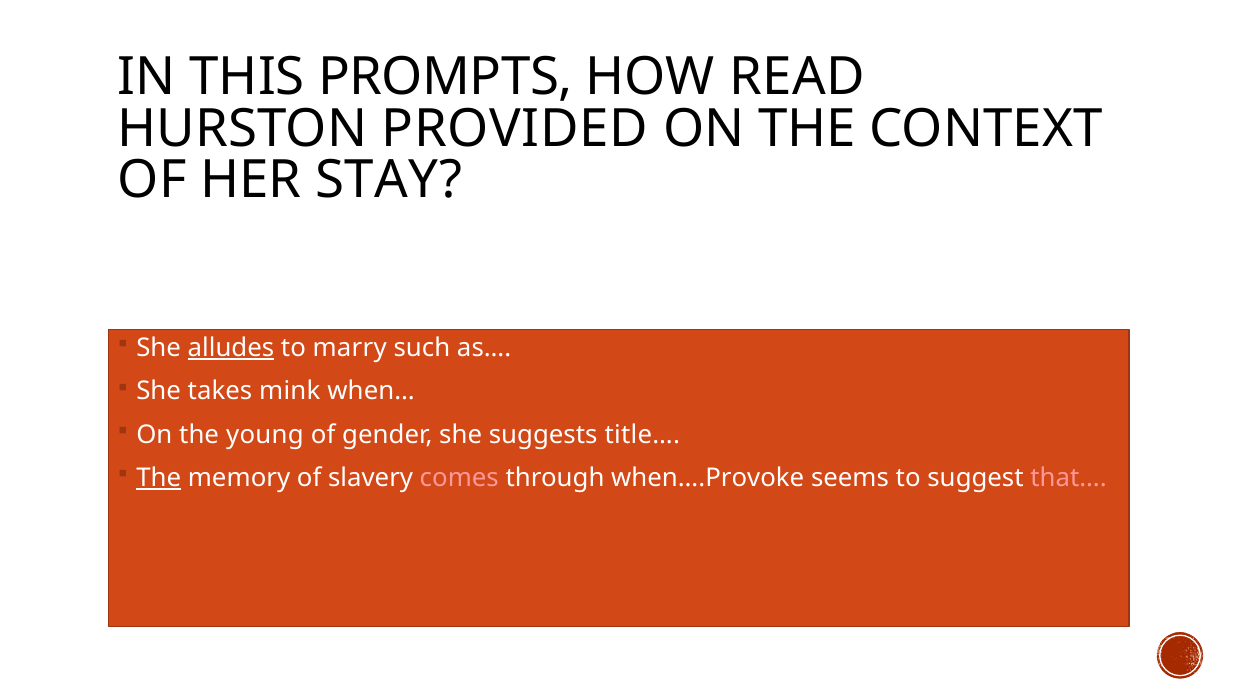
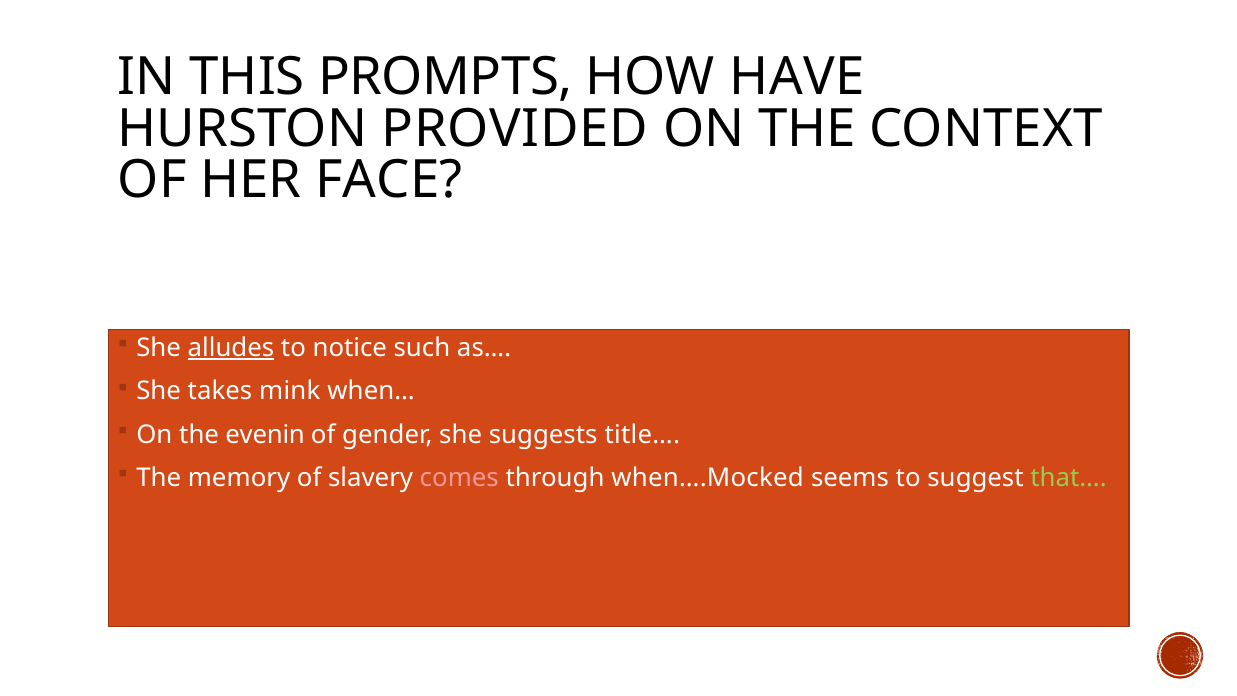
READ: READ -> HAVE
STAY: STAY -> FACE
marry: marry -> notice
young: young -> evenin
The at (159, 478) underline: present -> none
when….Provoke: when….Provoke -> when….Mocked
that… colour: pink -> light green
